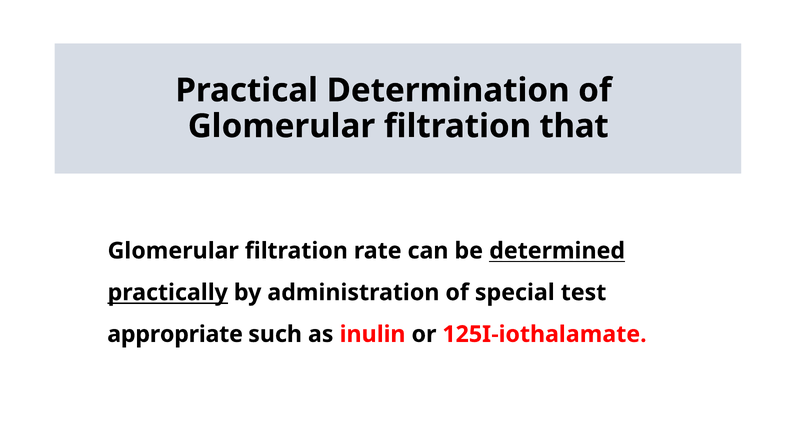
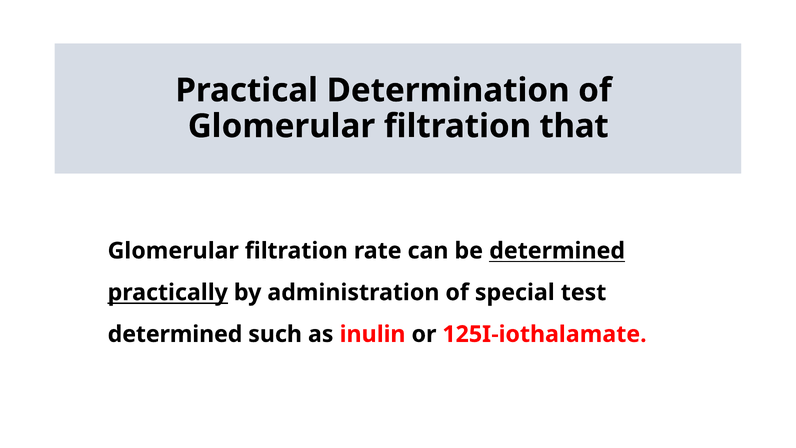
appropriate at (175, 334): appropriate -> determined
